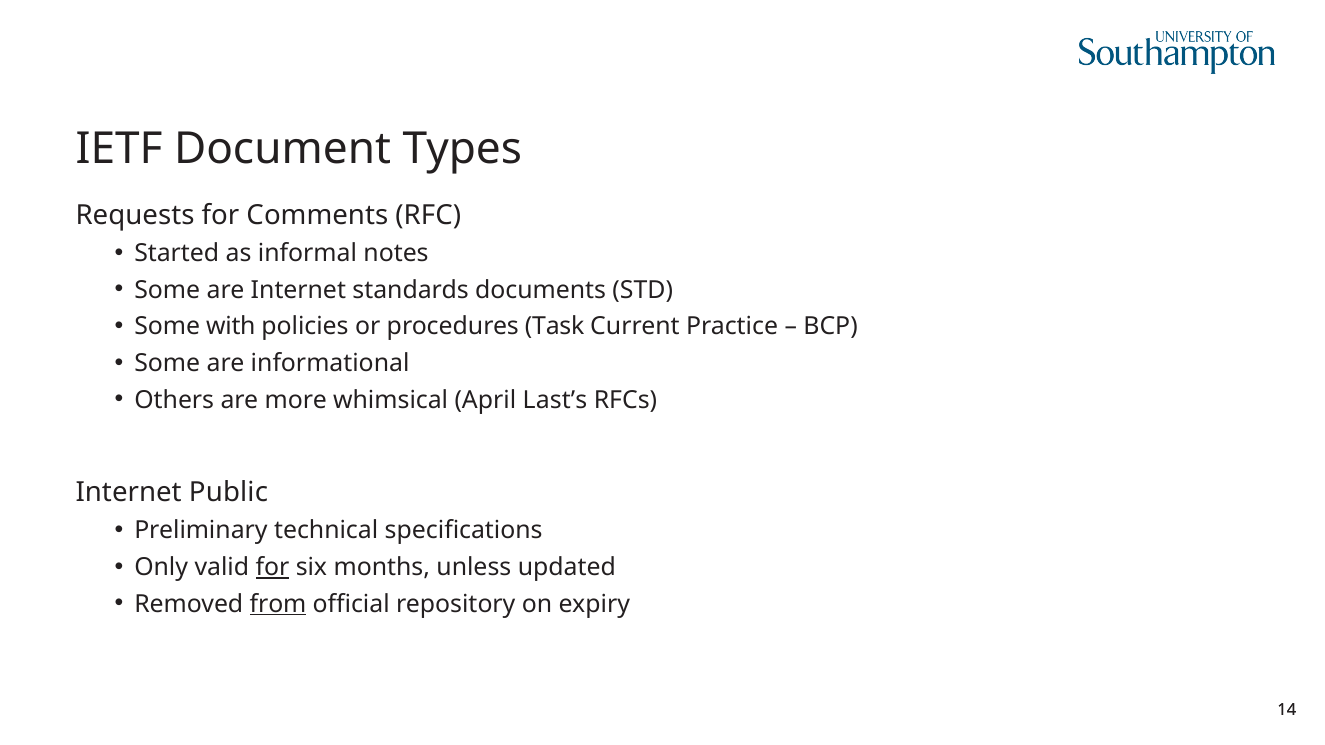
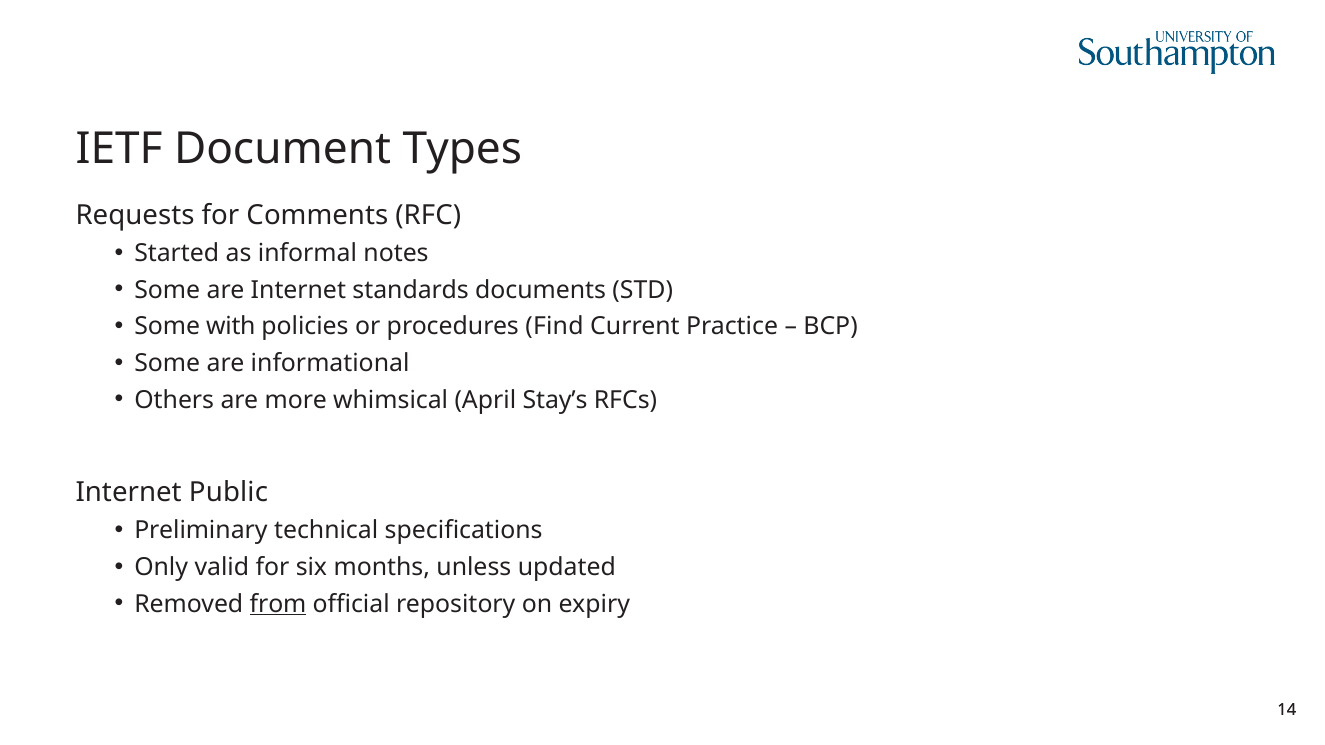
Task: Task -> Find
Last’s: Last’s -> Stay’s
for at (273, 567) underline: present -> none
